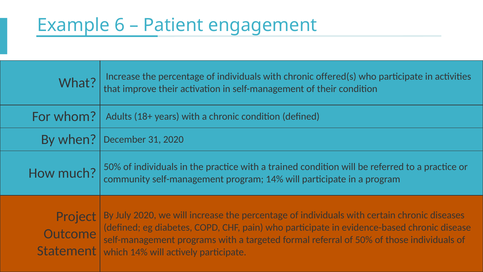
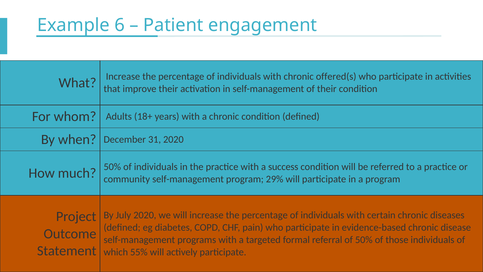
trained: trained -> success
program 14%: 14% -> 29%
which 14%: 14% -> 55%
